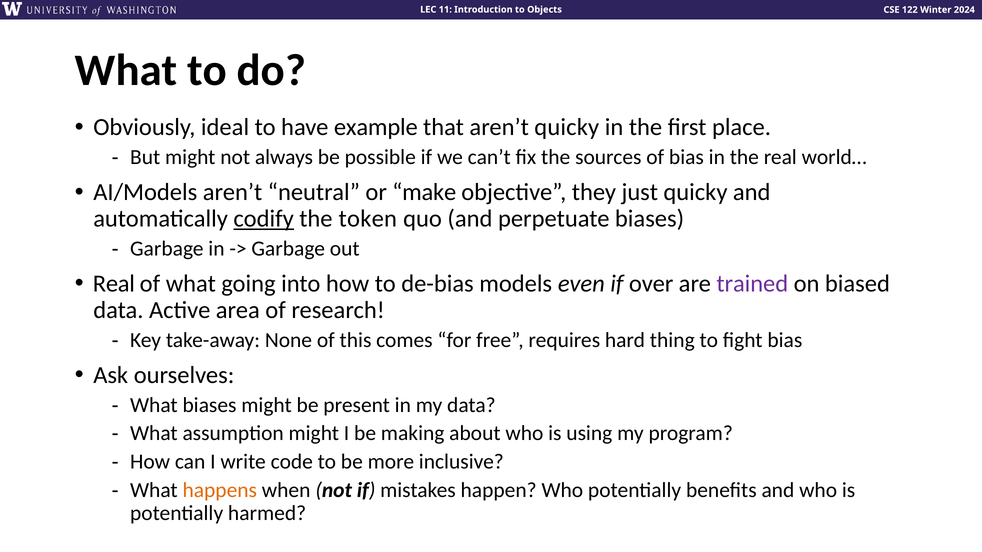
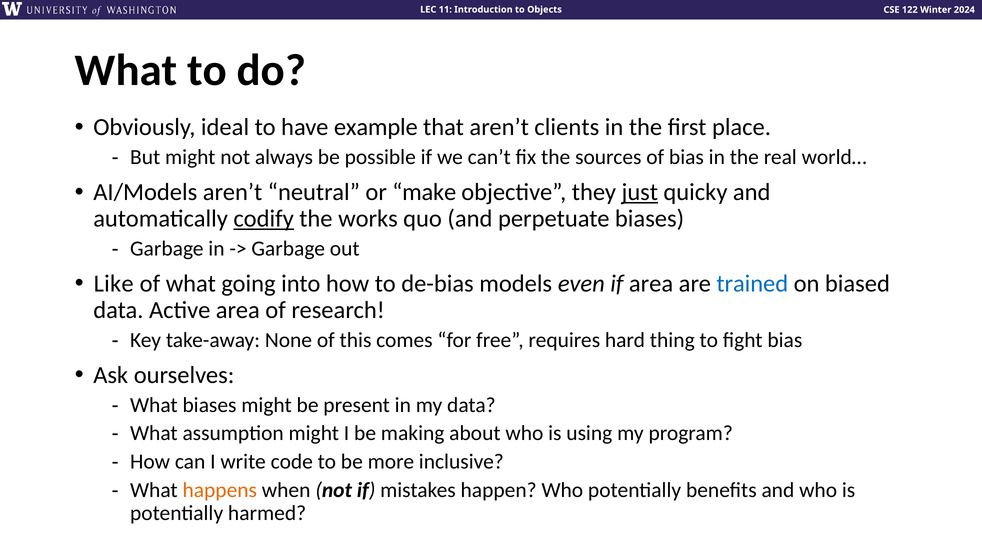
aren’t quicky: quicky -> clients
just underline: none -> present
token: token -> works
Real at (114, 284): Real -> Like
if over: over -> area
trained colour: purple -> blue
